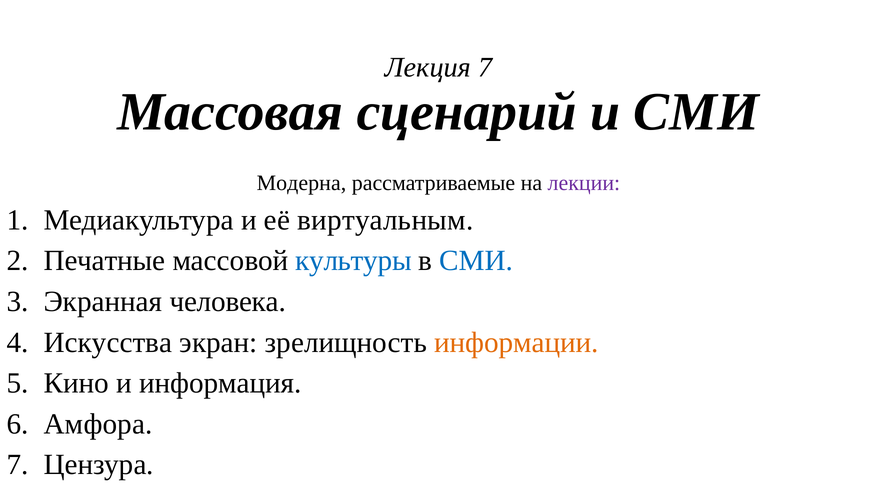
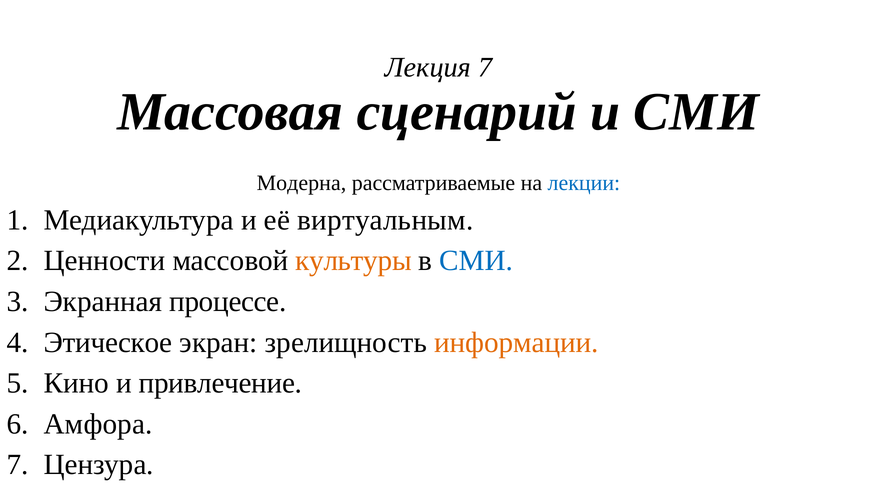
лекции colour: purple -> blue
Печатные: Печатные -> Ценности
культуры colour: blue -> orange
человека: человека -> процессе
Искусства: Искусства -> Этическое
информация: информация -> привлечение
